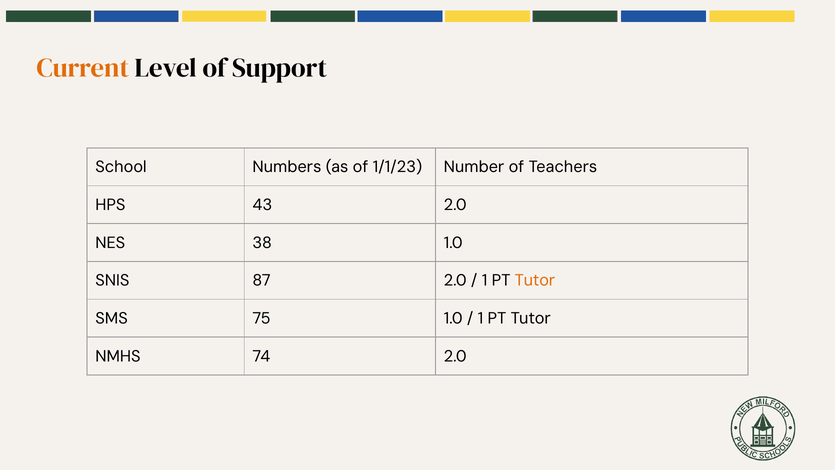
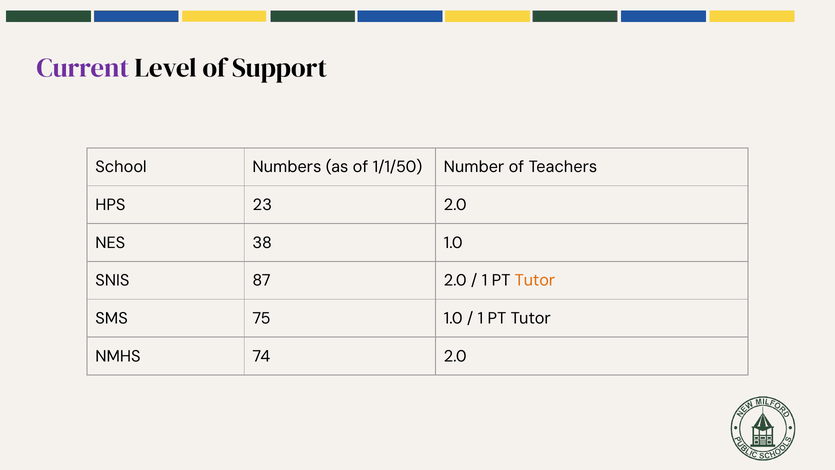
Current colour: orange -> purple
1/1/23: 1/1/23 -> 1/1/50
43: 43 -> 23
